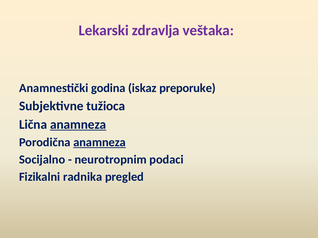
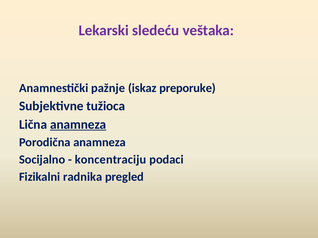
zdravlja: zdravlja -> sledeću
godina: godina -> pažnje
anamneza at (100, 143) underline: present -> none
neurotropnim: neurotropnim -> koncentraciju
